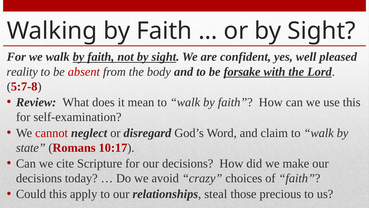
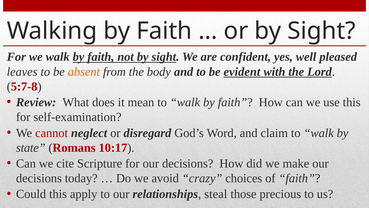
reality: reality -> leaves
absent colour: red -> orange
forsake: forsake -> evident
